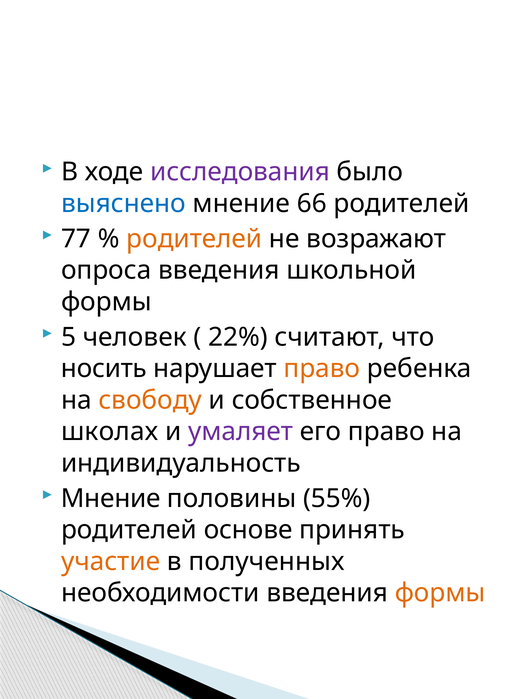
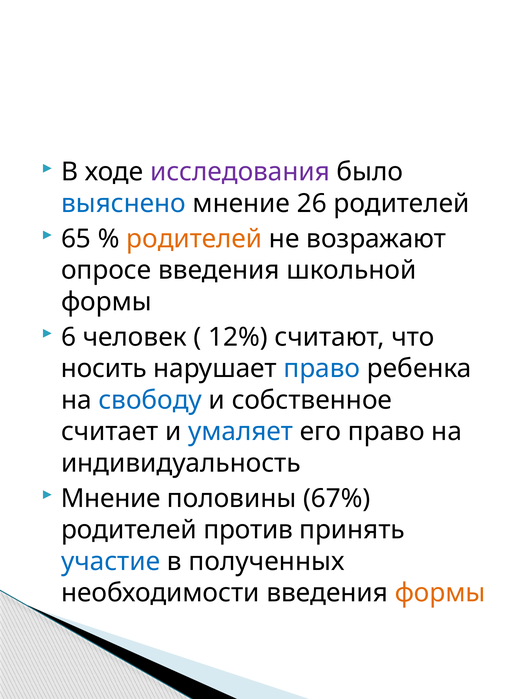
66: 66 -> 26
77: 77 -> 65
опроса: опроса -> опросе
5: 5 -> 6
22%: 22% -> 12%
право at (322, 368) colour: orange -> blue
свободу colour: orange -> blue
школах: школах -> считает
умаляет colour: purple -> blue
55%: 55% -> 67%
основе: основе -> против
участие colour: orange -> blue
